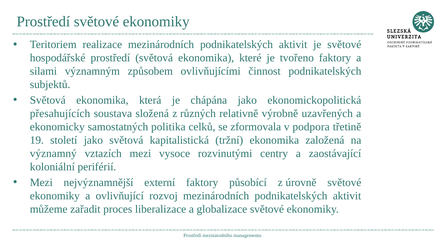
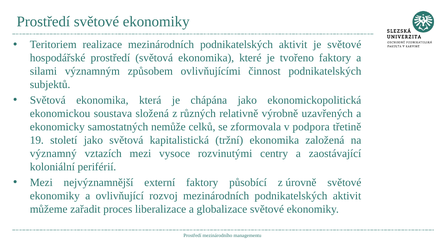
přesahujících: přesahujících -> ekonomickou
politika: politika -> nemůže
